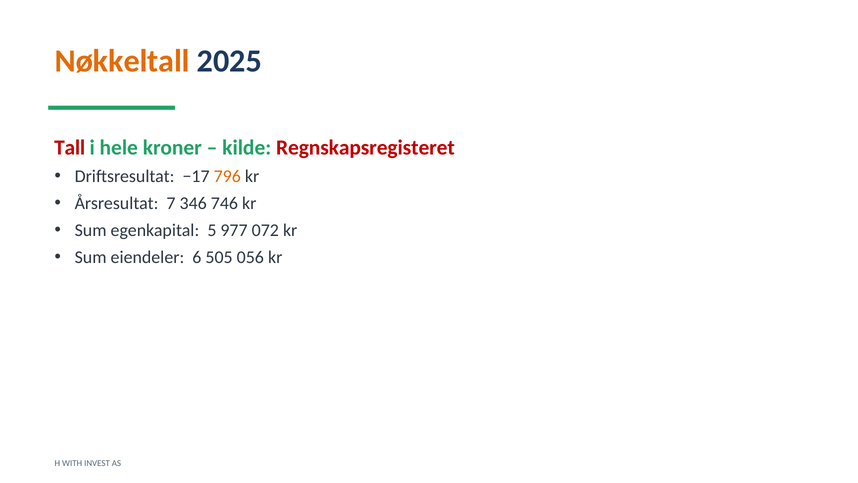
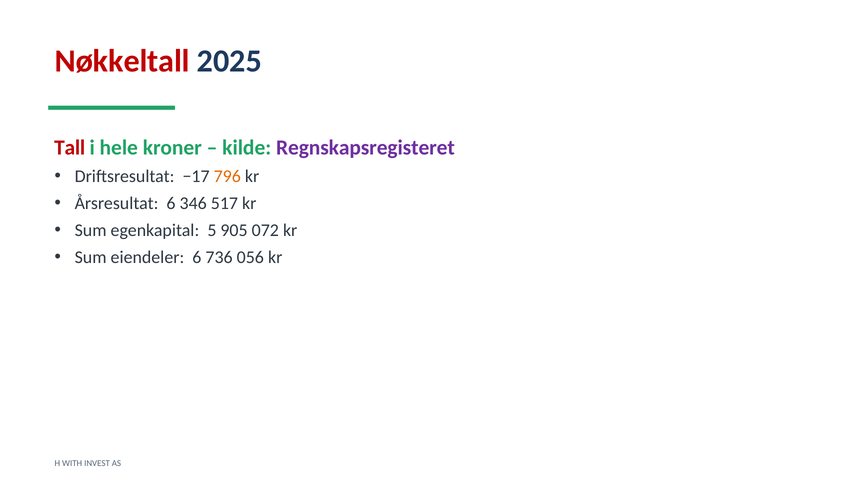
Nøkkeltall colour: orange -> red
Regnskapsregisteret colour: red -> purple
Årsresultat 7: 7 -> 6
746: 746 -> 517
977: 977 -> 905
505: 505 -> 736
